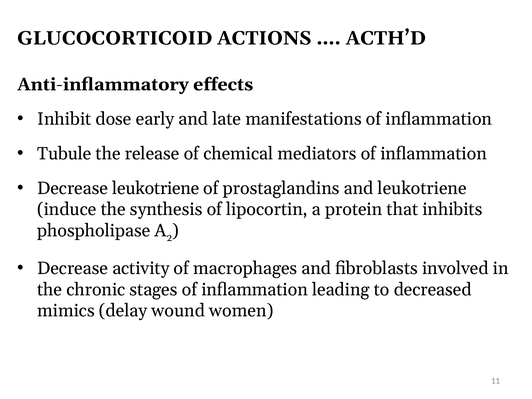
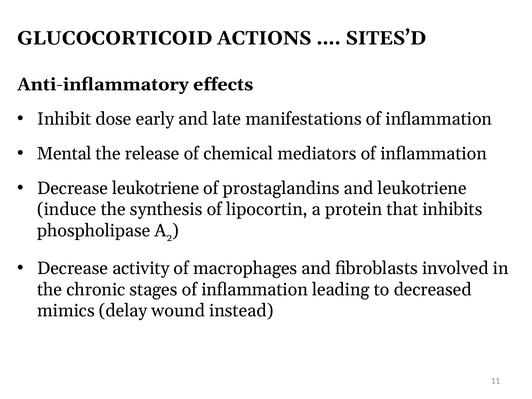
ACTH’D: ACTH’D -> SITES’D
Tubule: Tubule -> Mental
women: women -> instead
